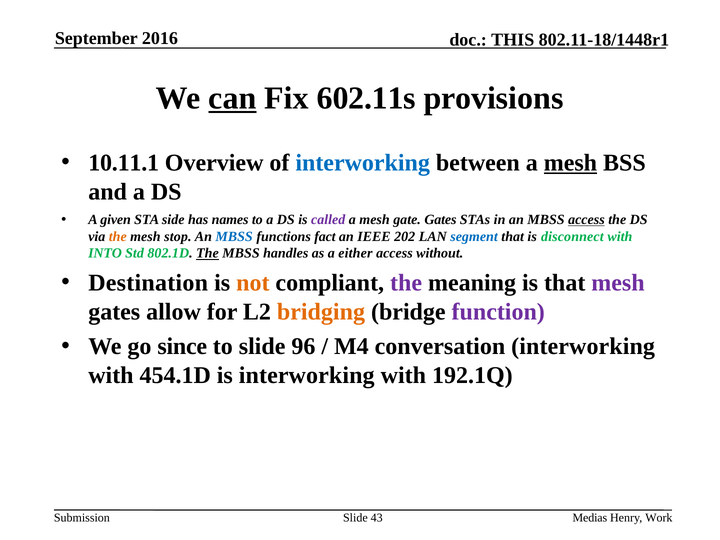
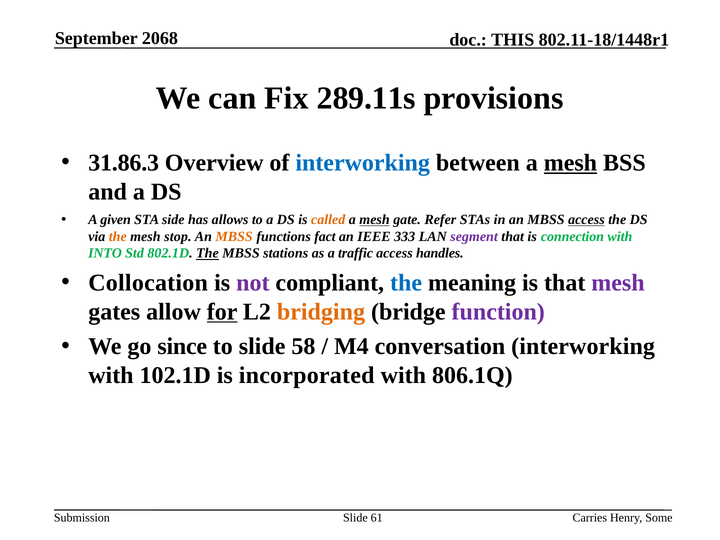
2016: 2016 -> 2068
can underline: present -> none
602.11s: 602.11s -> 289.11s
10.11.1: 10.11.1 -> 31.86.3
names: names -> allows
called colour: purple -> orange
mesh at (375, 220) underline: none -> present
gate Gates: Gates -> Refer
MBSS at (234, 237) colour: blue -> orange
202: 202 -> 333
segment colour: blue -> purple
disconnect: disconnect -> connection
handles: handles -> stations
either: either -> traffic
without: without -> handles
Destination: Destination -> Collocation
not colour: orange -> purple
the at (406, 283) colour: purple -> blue
for underline: none -> present
96: 96 -> 58
454.1D: 454.1D -> 102.1D
is interworking: interworking -> incorporated
192.1Q: 192.1Q -> 806.1Q
43: 43 -> 61
Medias: Medias -> Carries
Work: Work -> Some
